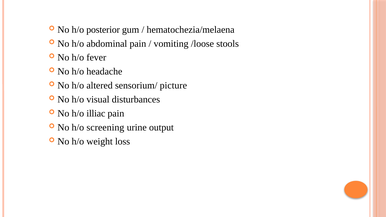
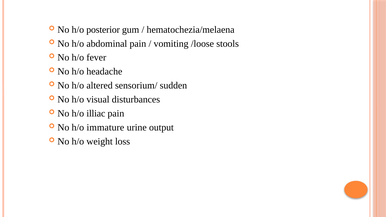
picture: picture -> sudden
screening: screening -> immature
